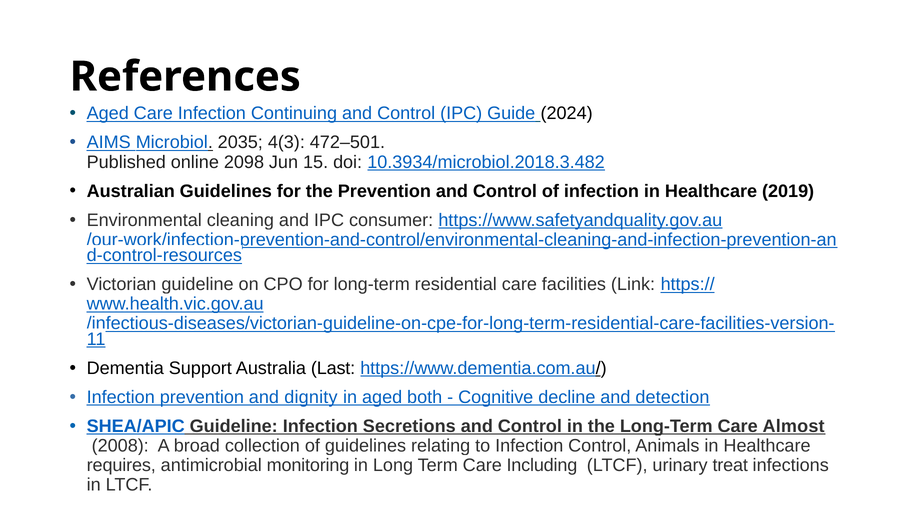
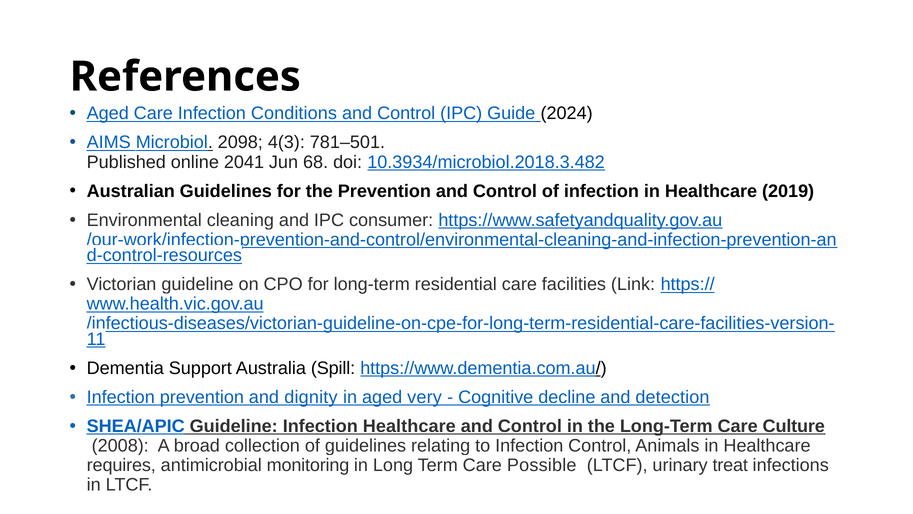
Continuing: Continuing -> Conditions
2035: 2035 -> 2098
472–501: 472–501 -> 781–501
2098: 2098 -> 2041
15: 15 -> 68
Last: Last -> Spill
both: both -> very
Infection Secretions: Secretions -> Healthcare
Almost: Almost -> Culture
Including: Including -> Possible
